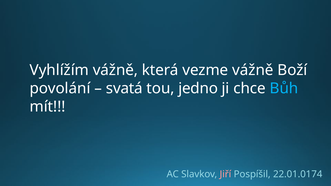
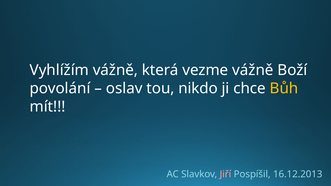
svatá: svatá -> oslav
jedno: jedno -> nikdo
Bůh colour: light blue -> yellow
22.01.0174: 22.01.0174 -> 16.12.2013
